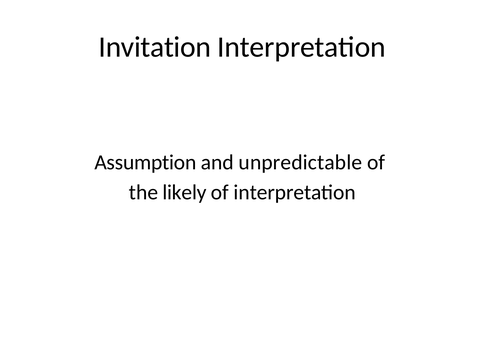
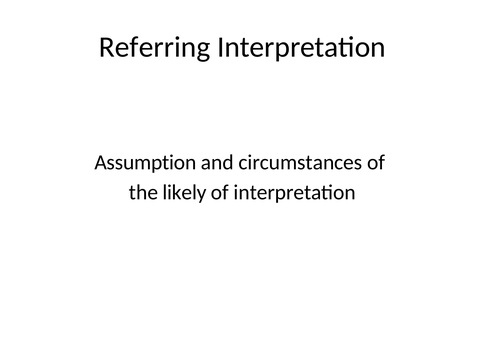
Invitation: Invitation -> Referring
unpredictable: unpredictable -> circumstances
